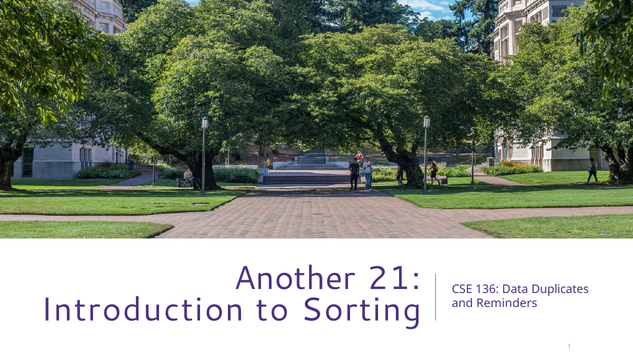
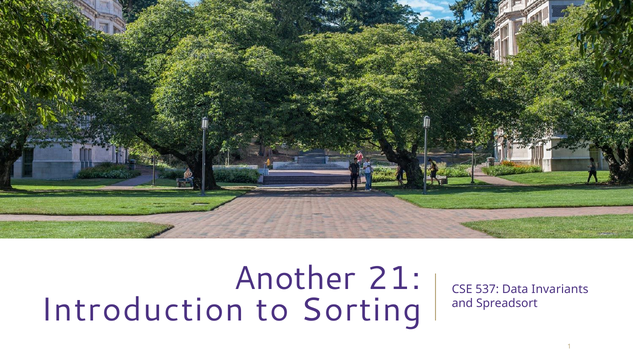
136: 136 -> 537
Duplicates: Duplicates -> Invariants
Reminders: Reminders -> Spreadsort
